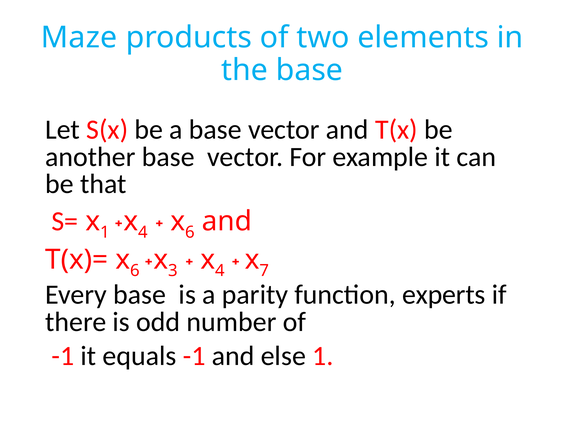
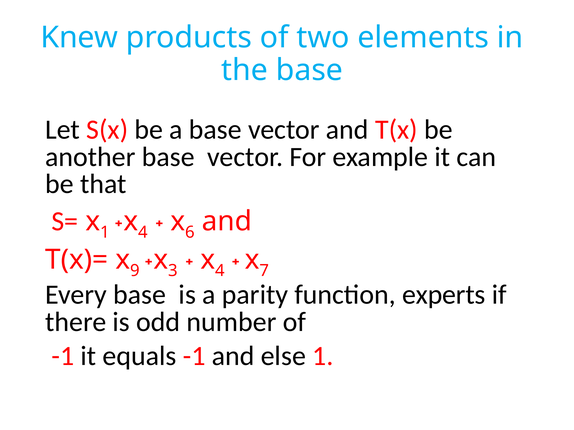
Maze: Maze -> Knew
6 at (135, 271): 6 -> 9
